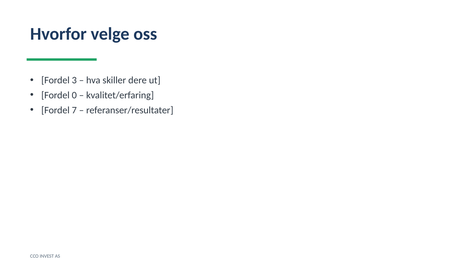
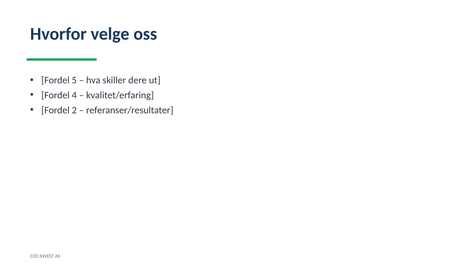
3: 3 -> 5
0: 0 -> 4
7: 7 -> 2
